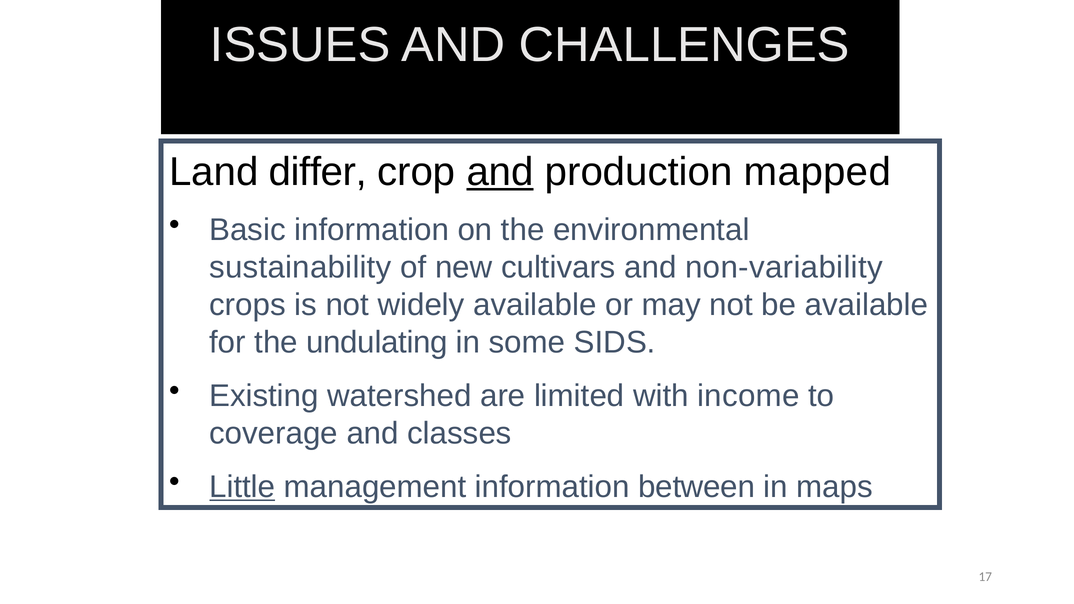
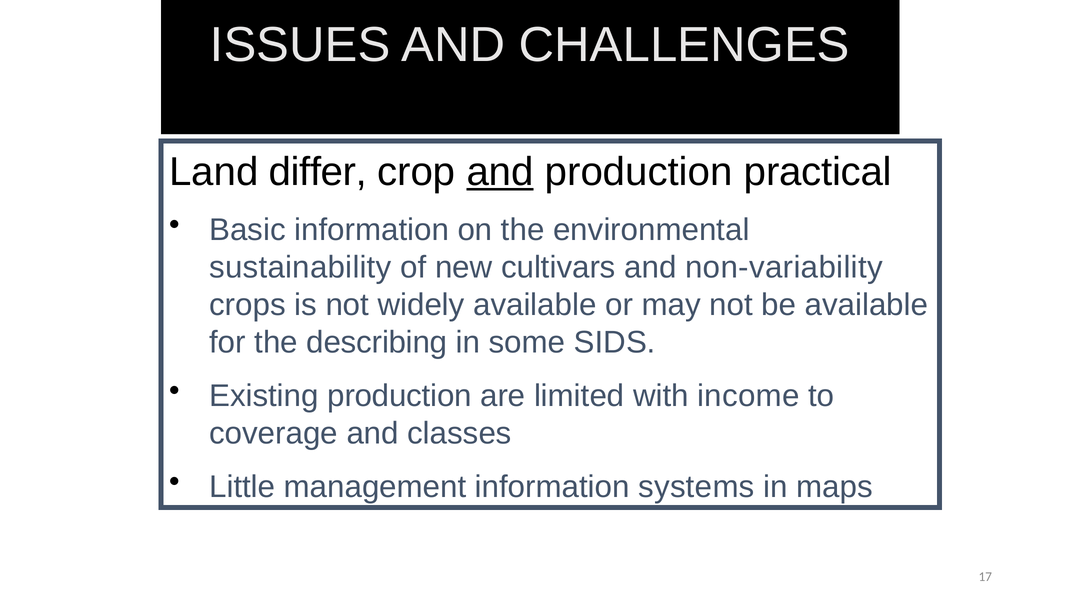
mapped: mapped -> practical
undulating: undulating -> describing
Existing watershed: watershed -> production
Little underline: present -> none
between: between -> systems
